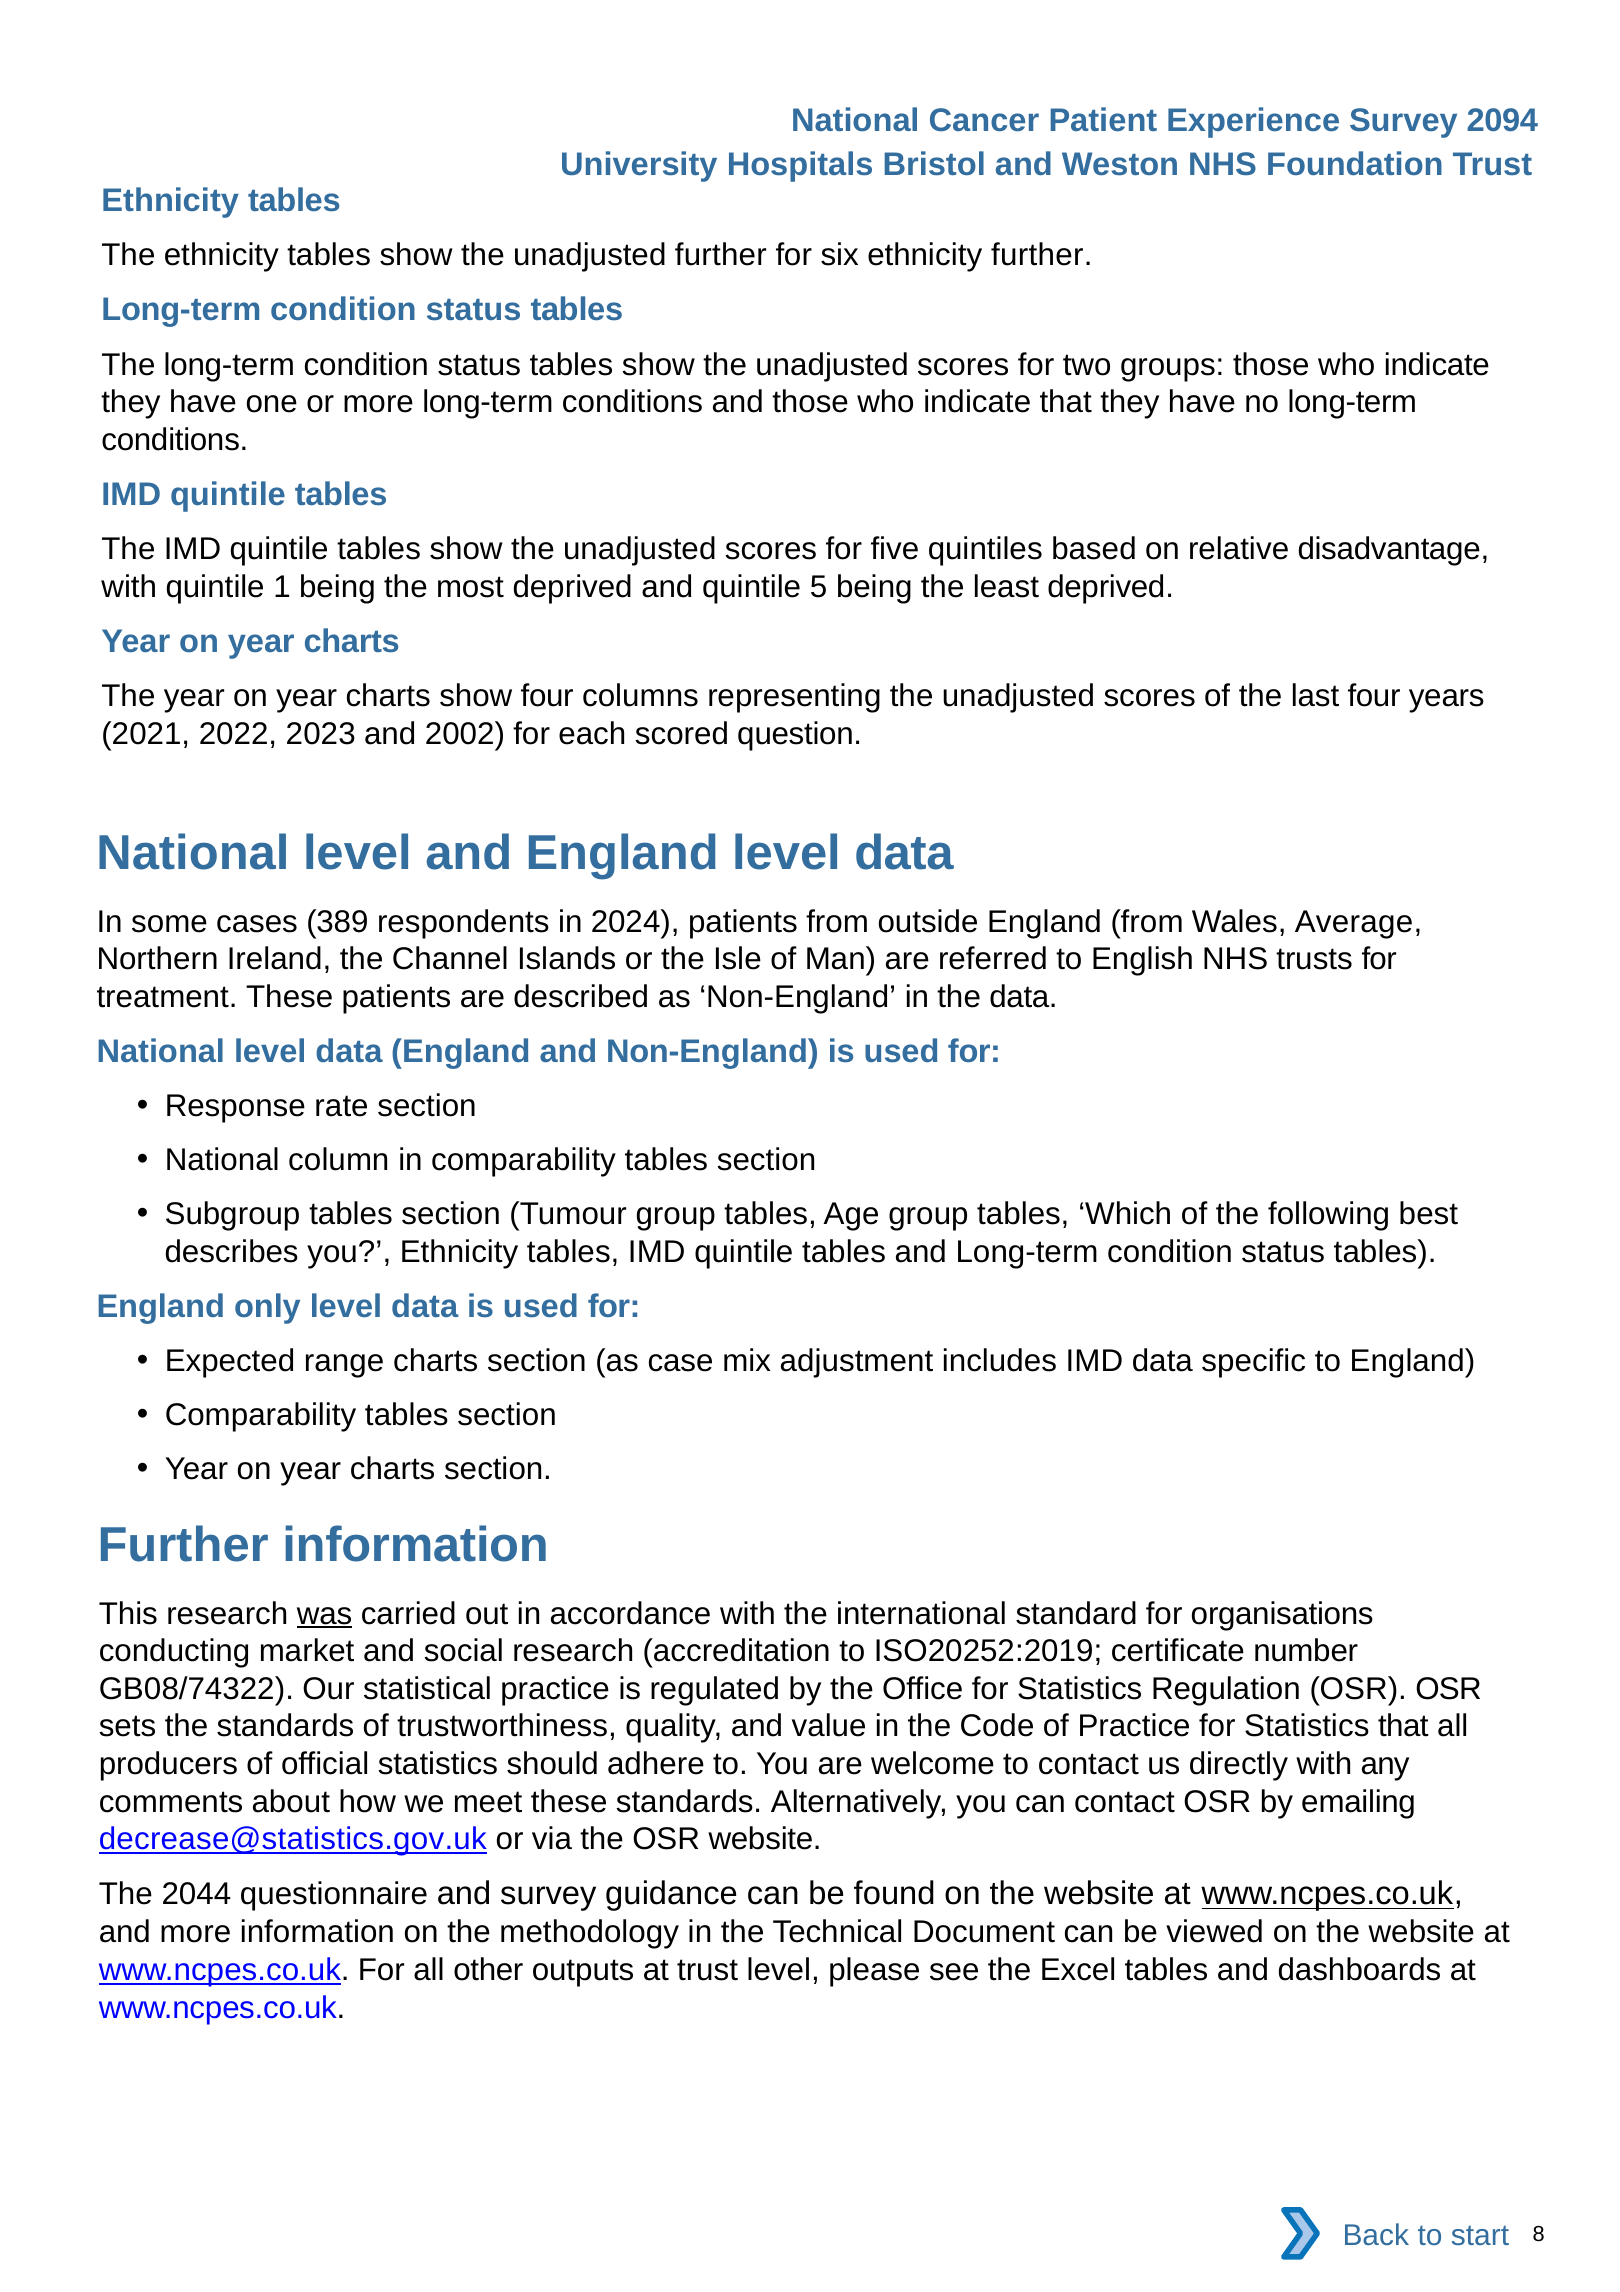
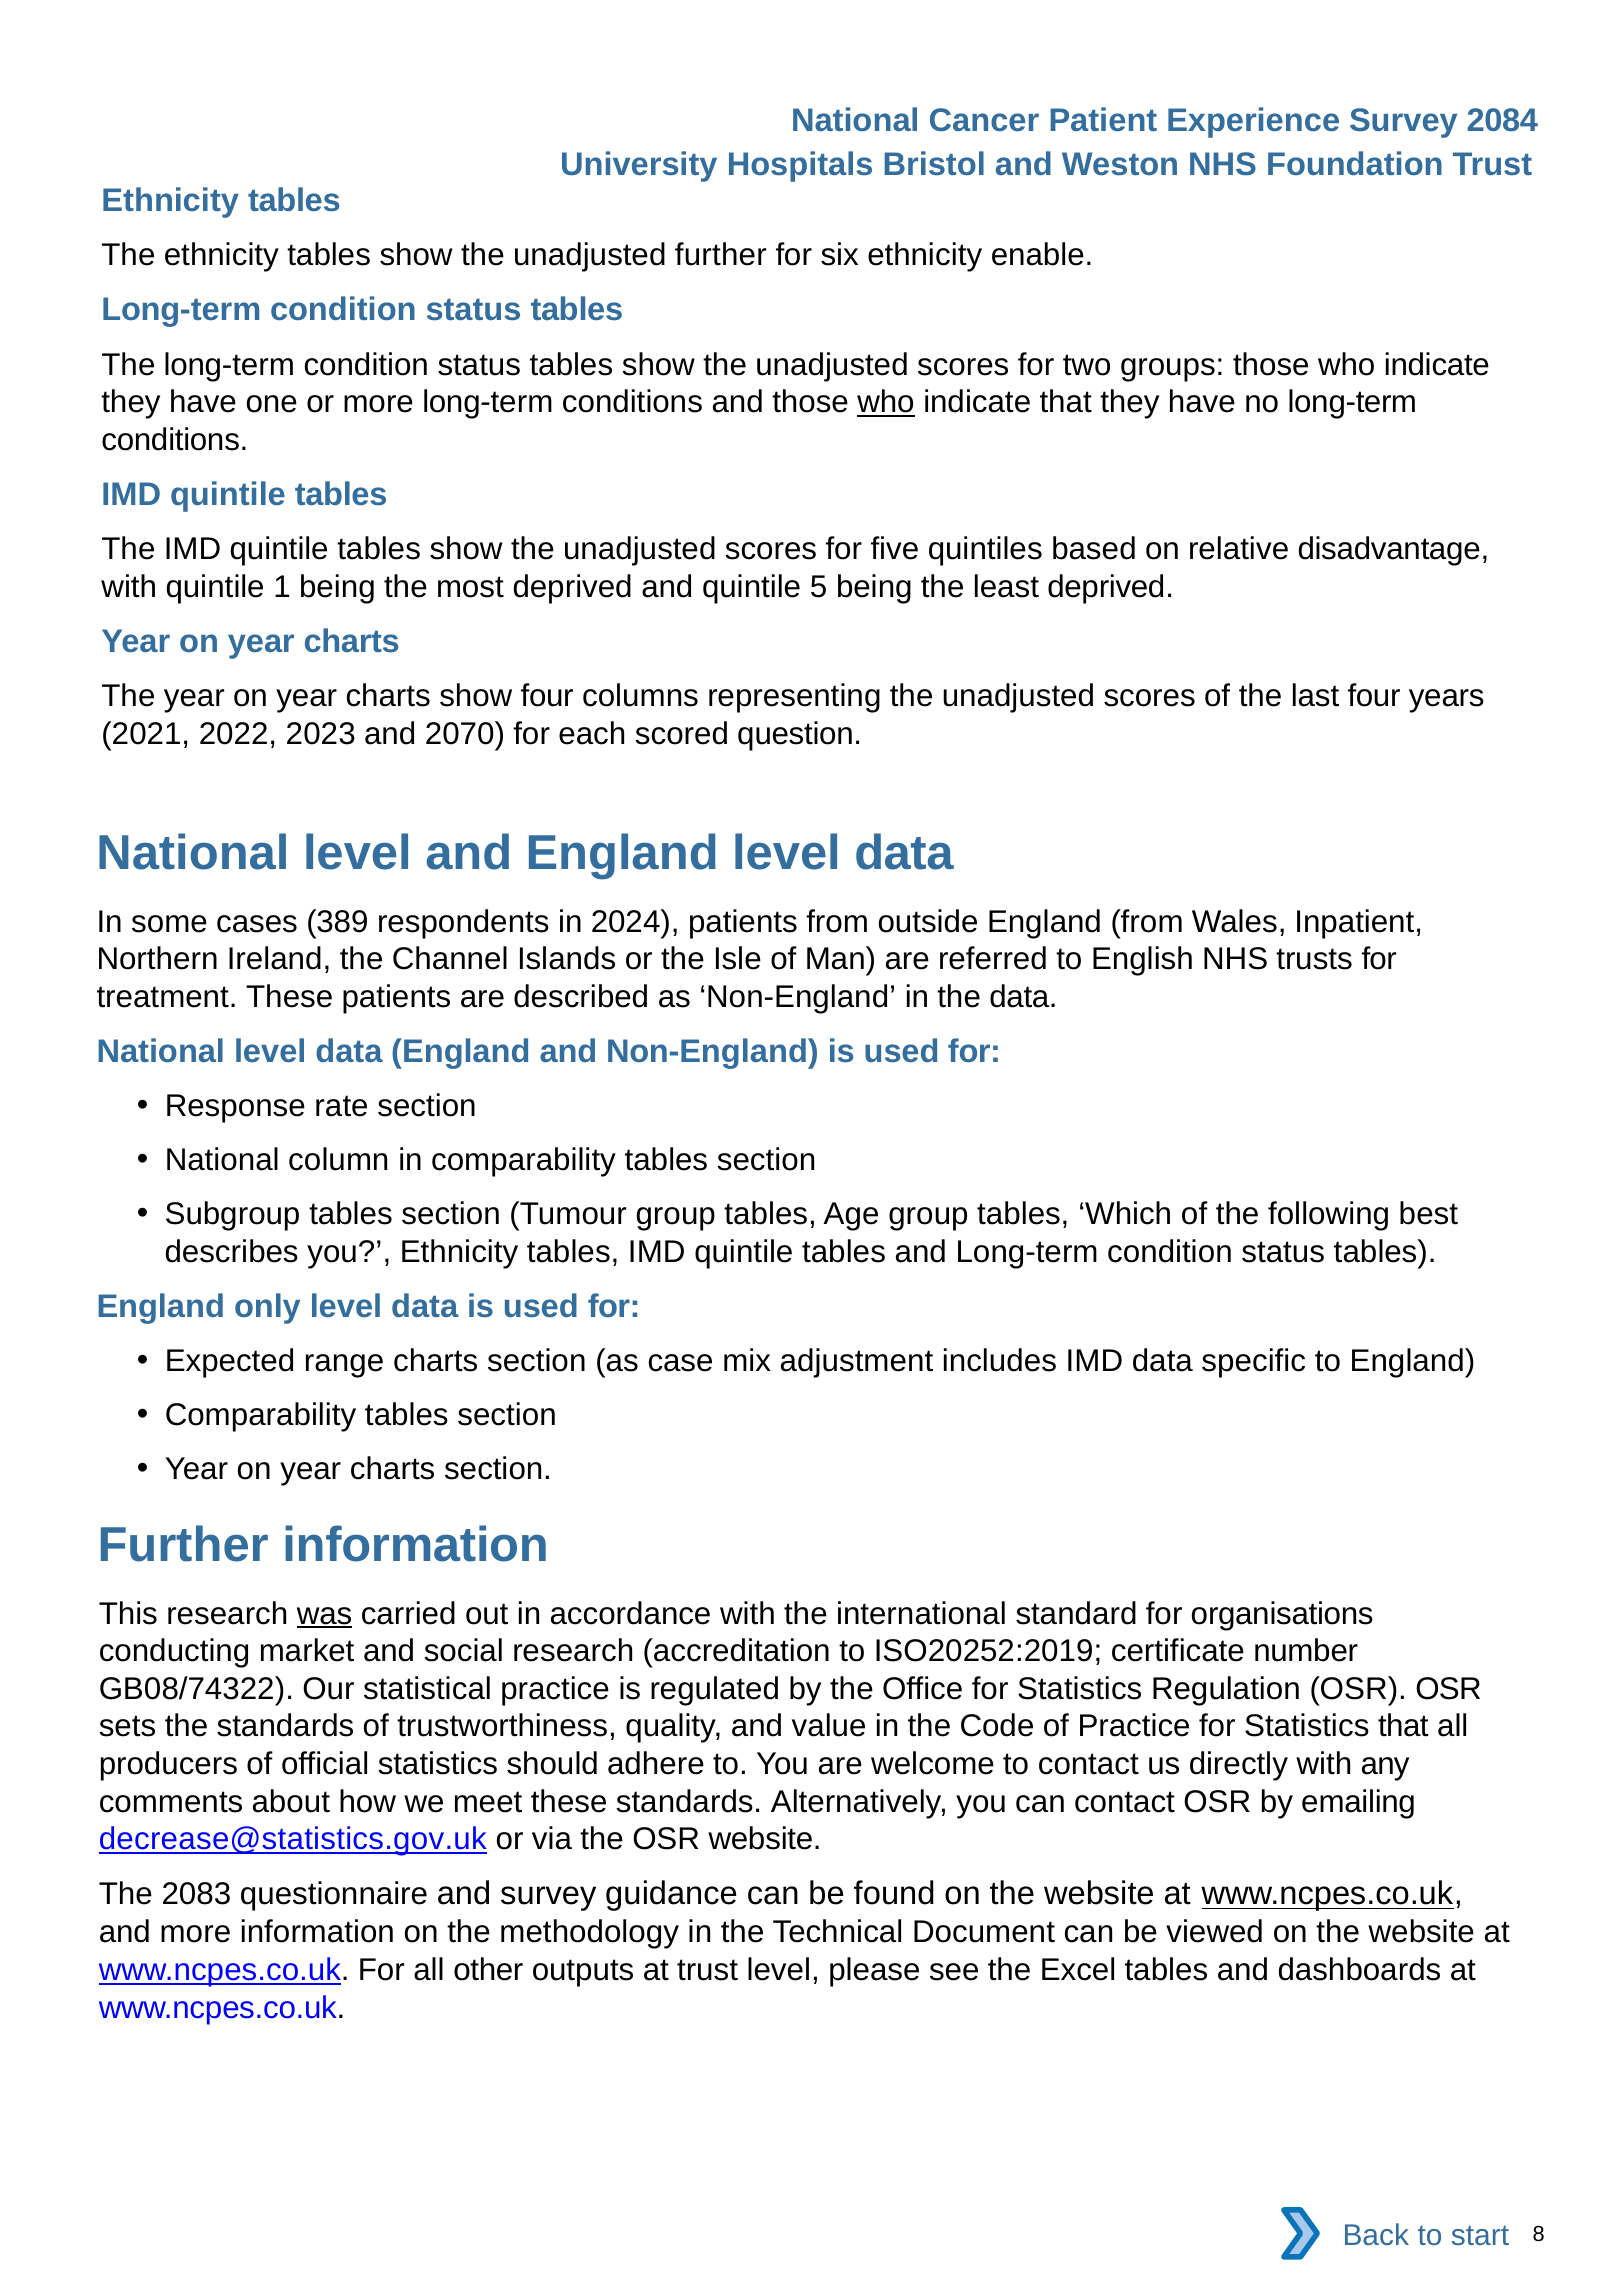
2094: 2094 -> 2084
ethnicity further: further -> enable
who at (886, 402) underline: none -> present
2002: 2002 -> 2070
Average: Average -> Inpatient
2044: 2044 -> 2083
